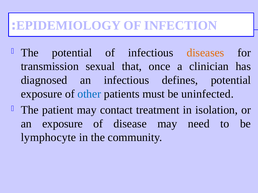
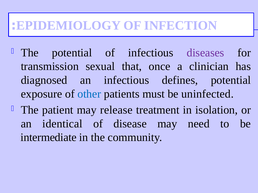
diseases colour: orange -> purple
contact: contact -> release
an exposure: exposure -> identical
lymphocyte: lymphocyte -> intermediate
